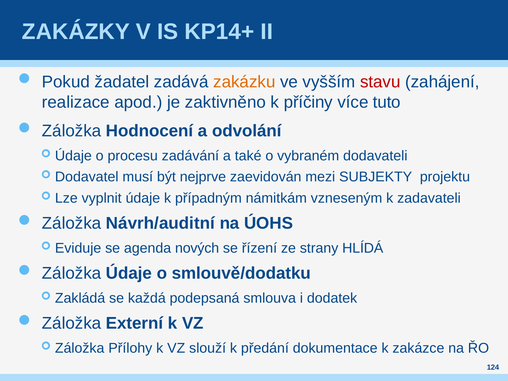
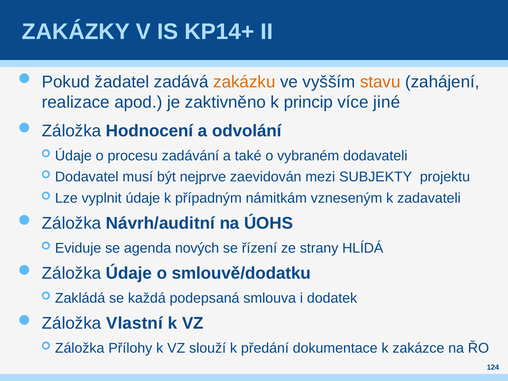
stavu colour: red -> orange
příčiny: příčiny -> princip
tuto: tuto -> jiné
Externí: Externí -> Vlastní
